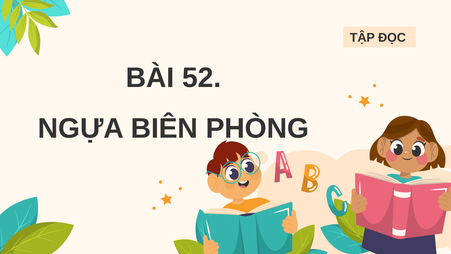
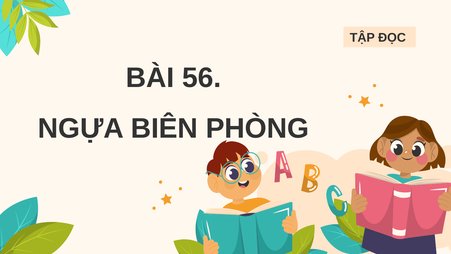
52: 52 -> 56
